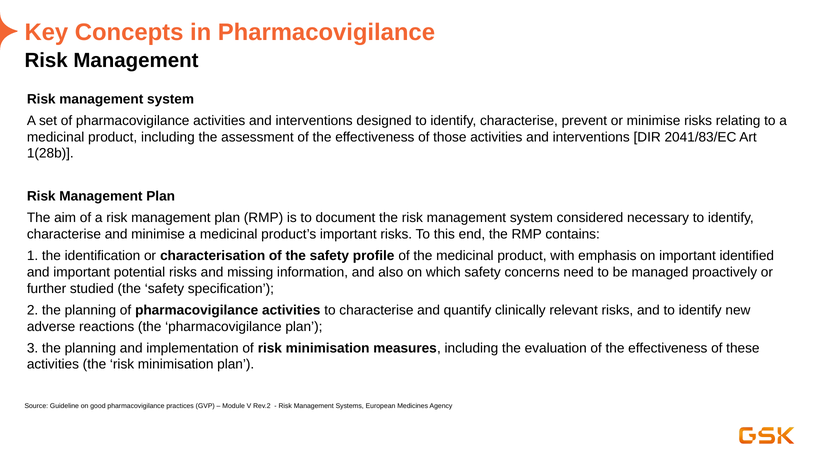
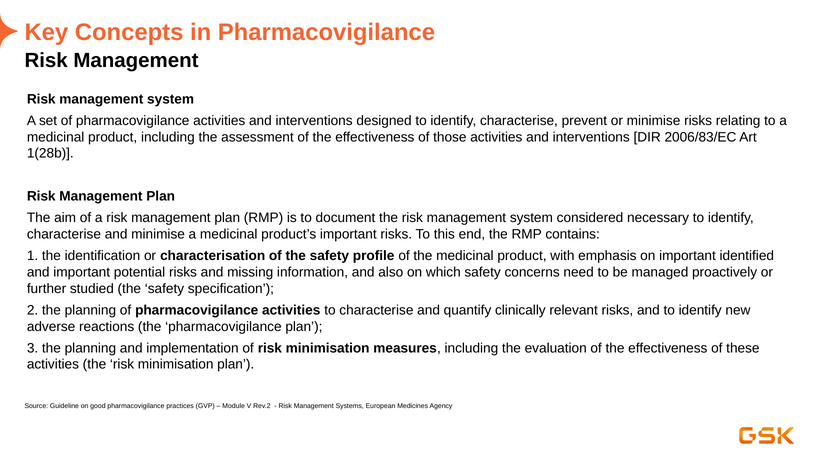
2041/83/EC: 2041/83/EC -> 2006/83/EC
